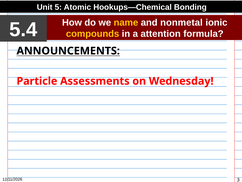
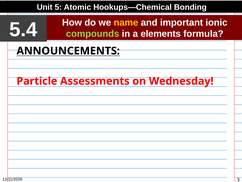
nonmetal: nonmetal -> important
compounds colour: yellow -> light green
attention: attention -> elements
